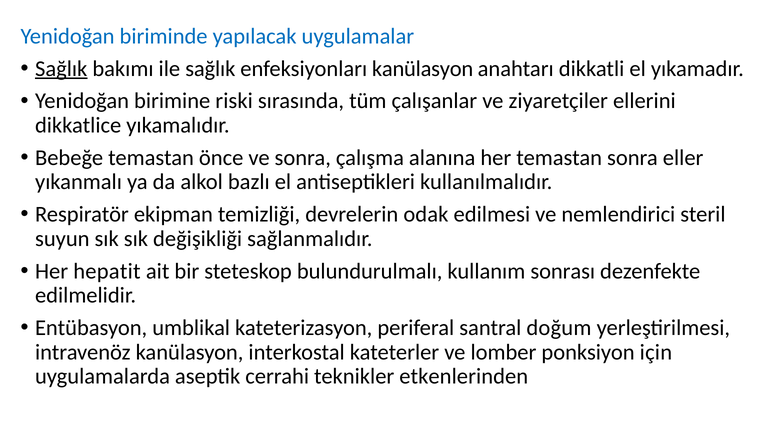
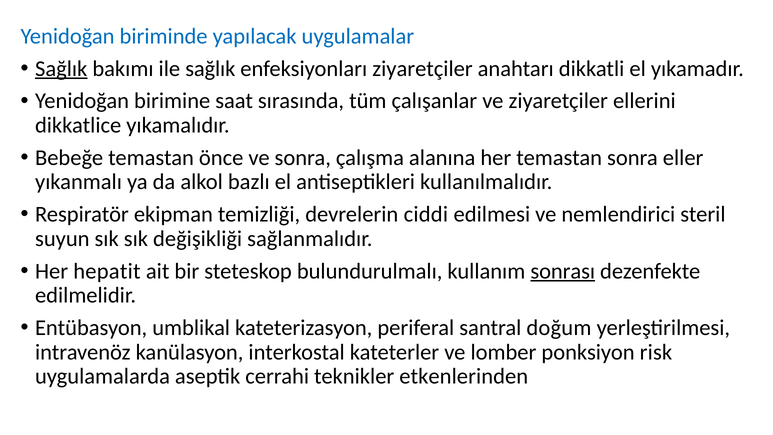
enfeksiyonları kanülasyon: kanülasyon -> ziyaretçiler
riski: riski -> saat
odak: odak -> ciddi
sonrası underline: none -> present
için: için -> risk
